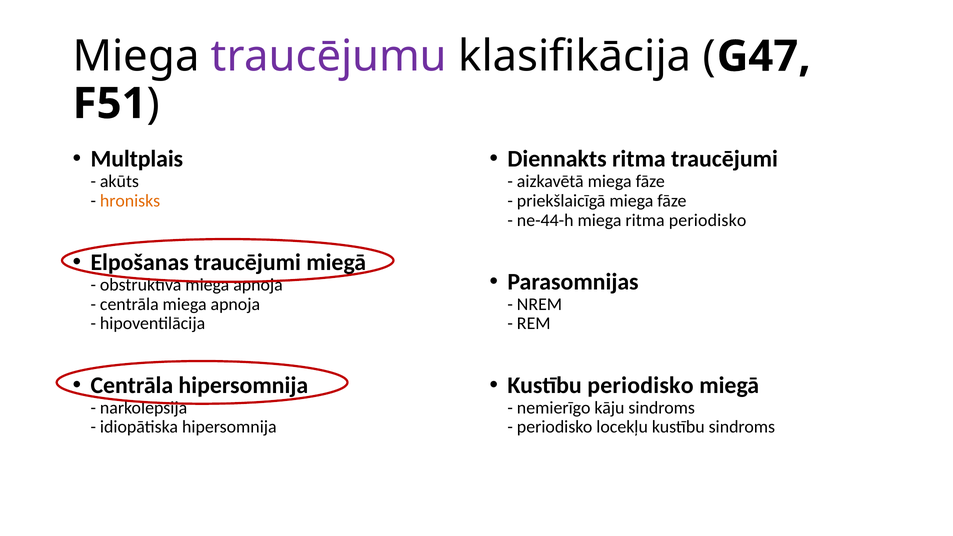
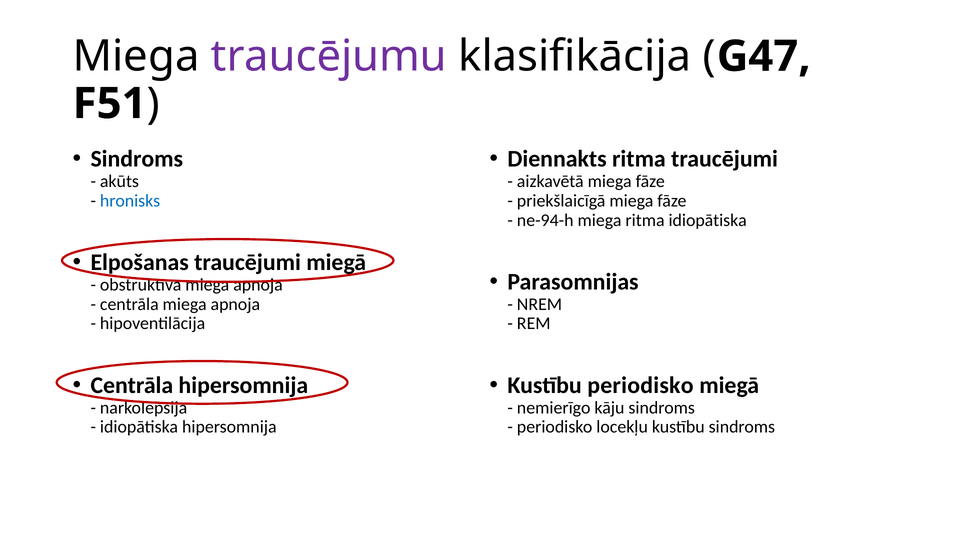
Multplais at (137, 159): Multplais -> Sindroms
hronisks colour: orange -> blue
ne-44-h: ne-44-h -> ne-94-h
ritma periodisko: periodisko -> idiopātiska
